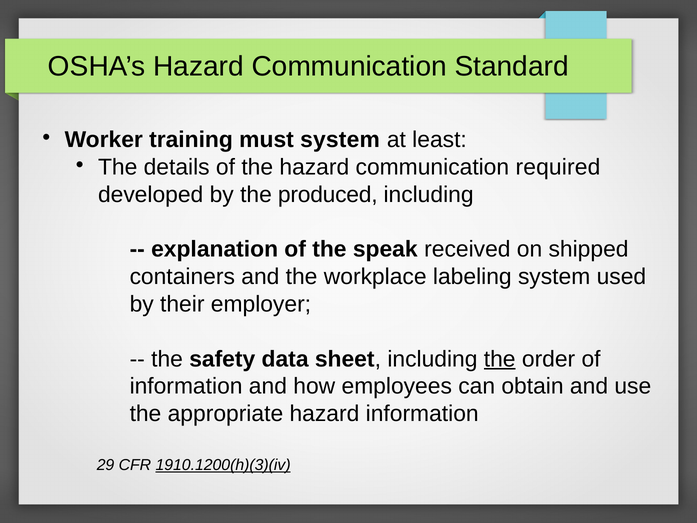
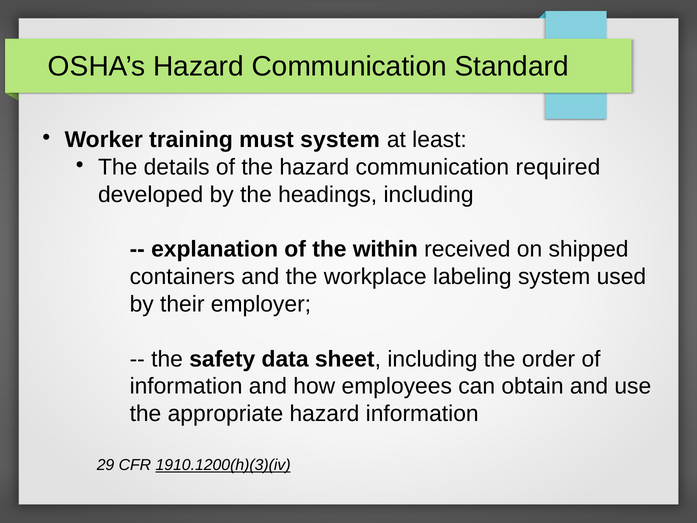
produced: produced -> headings
speak: speak -> within
the at (500, 359) underline: present -> none
